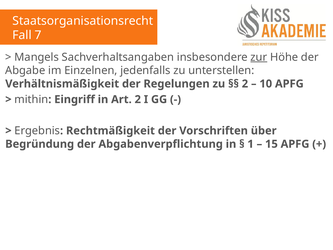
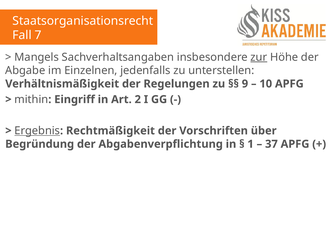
2 at (245, 84): 2 -> 9
Ergebnis underline: none -> present
15: 15 -> 37
